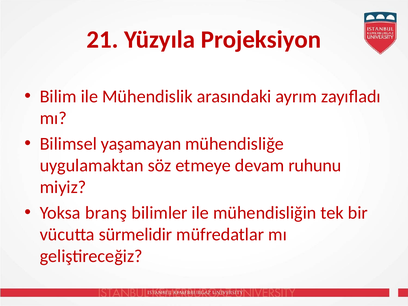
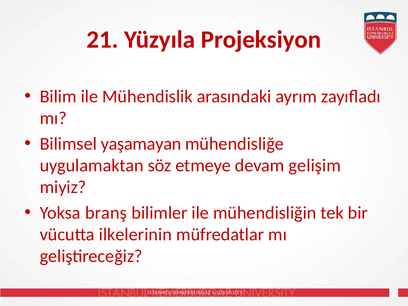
ruhunu: ruhunu -> gelişim
sürmelidir: sürmelidir -> ilkelerinin
